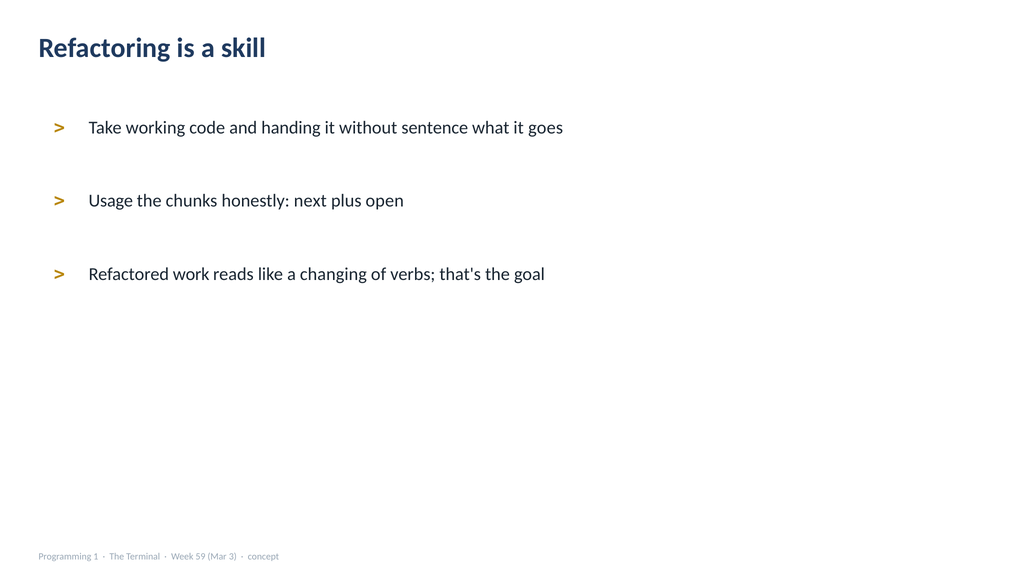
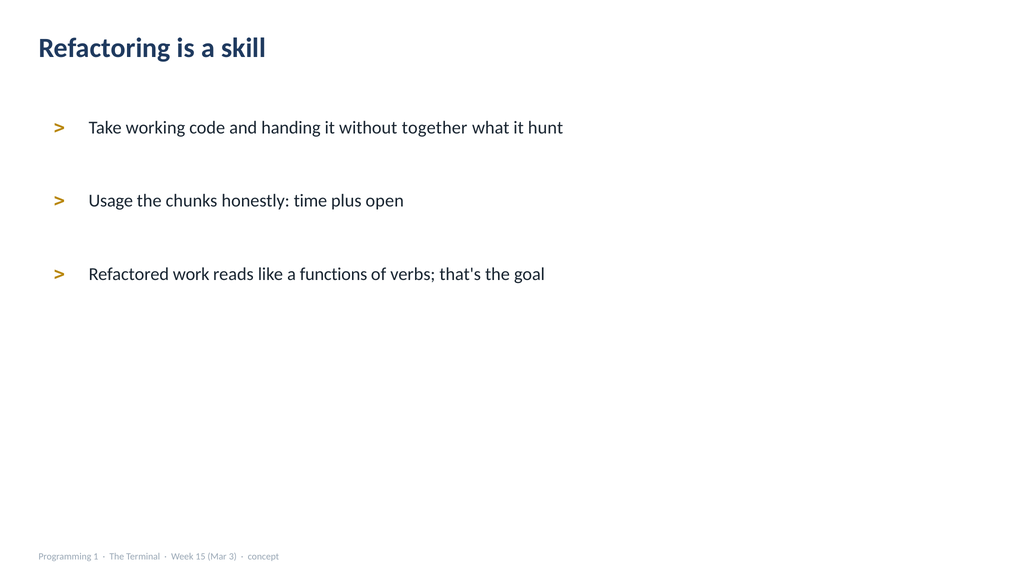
sentence: sentence -> together
goes: goes -> hunt
next: next -> time
changing: changing -> functions
59: 59 -> 15
